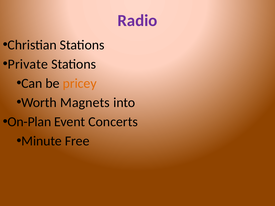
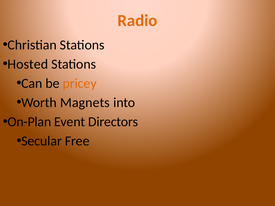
Radio colour: purple -> orange
Private: Private -> Hosted
Concerts: Concerts -> Directors
Minute: Minute -> Secular
